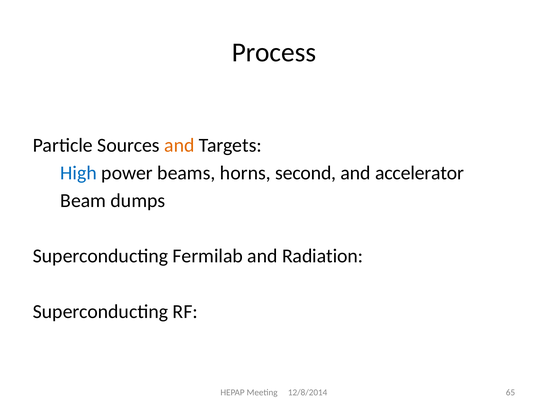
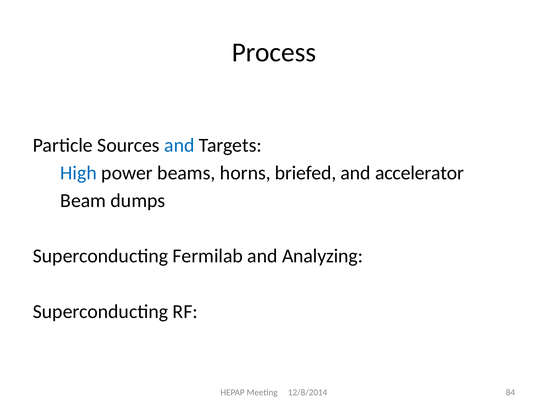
and at (179, 145) colour: orange -> blue
second: second -> briefed
Radiation: Radiation -> Analyzing
65: 65 -> 84
